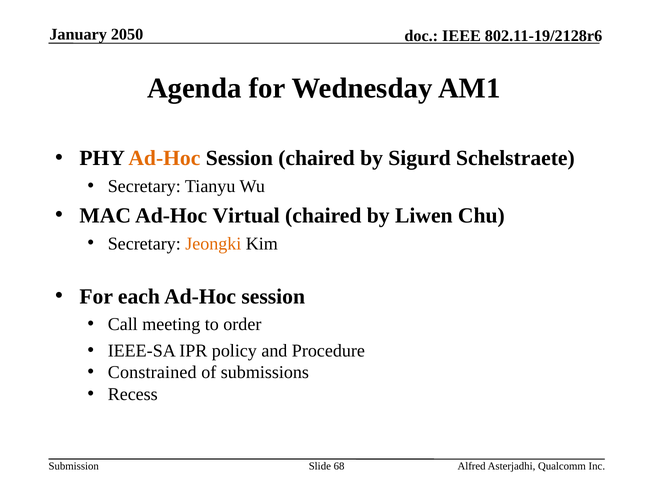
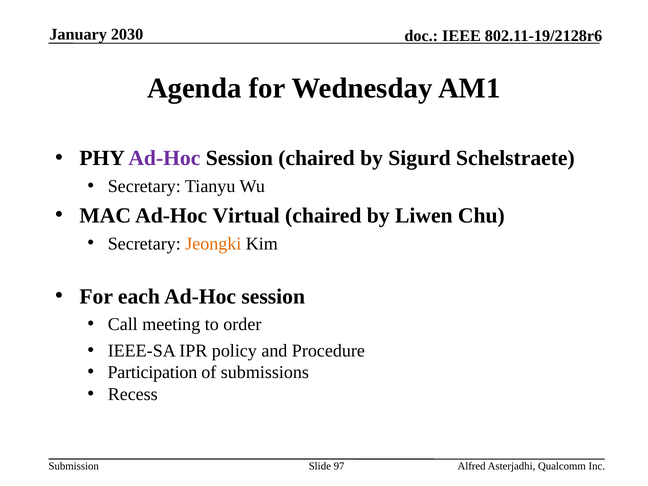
2050: 2050 -> 2030
Ad-Hoc at (164, 158) colour: orange -> purple
Constrained: Constrained -> Participation
68: 68 -> 97
